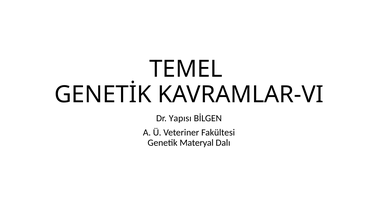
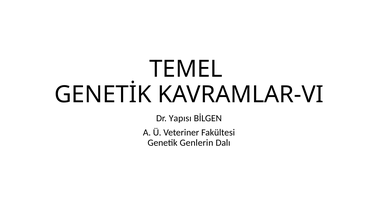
Materyal: Materyal -> Genlerin
